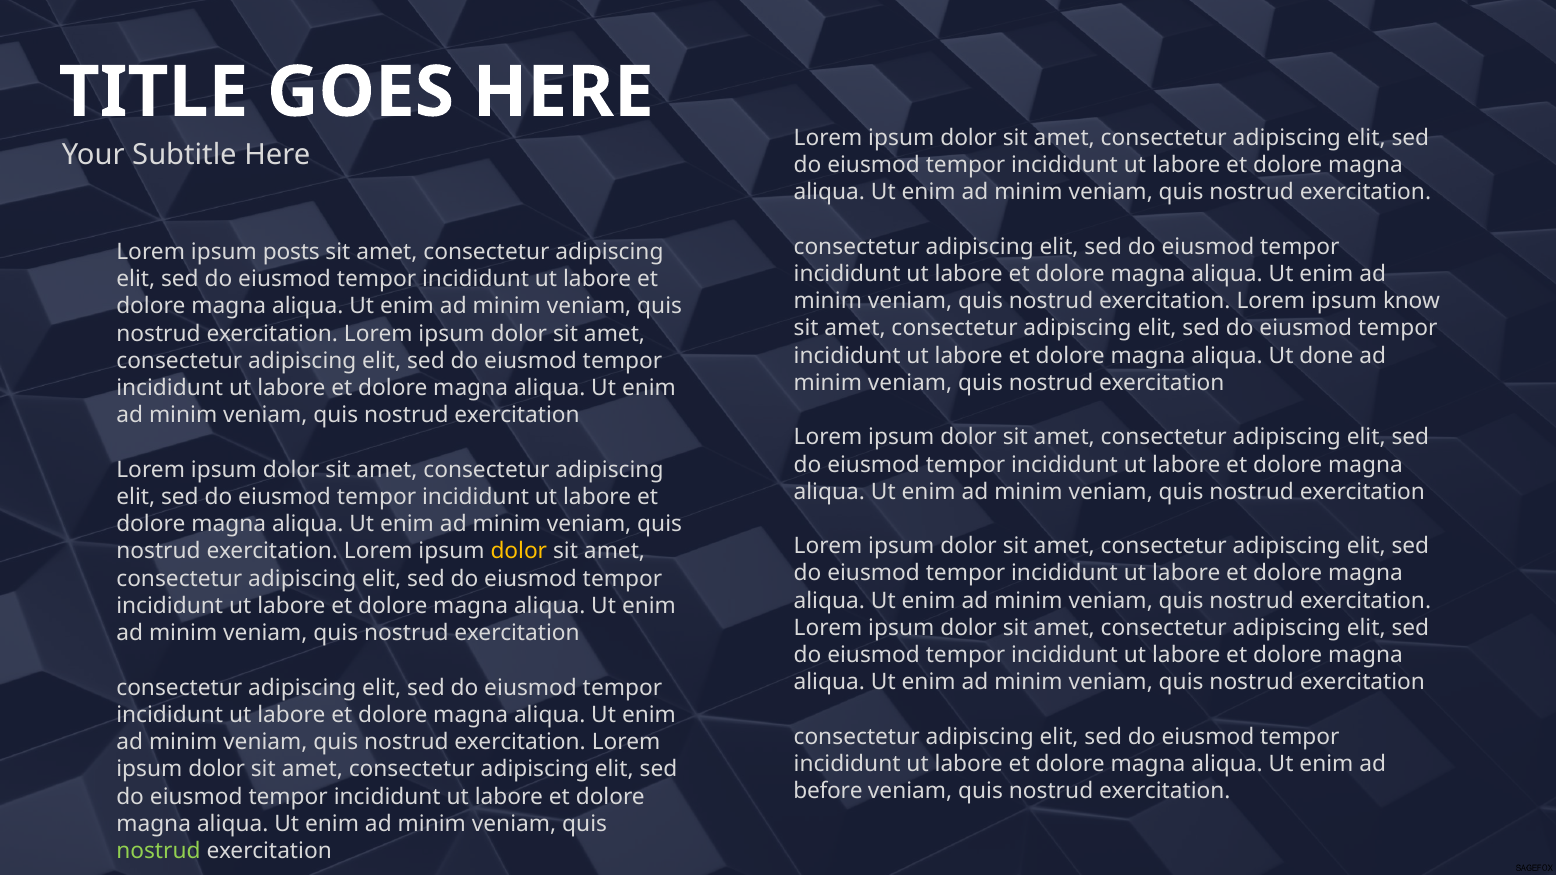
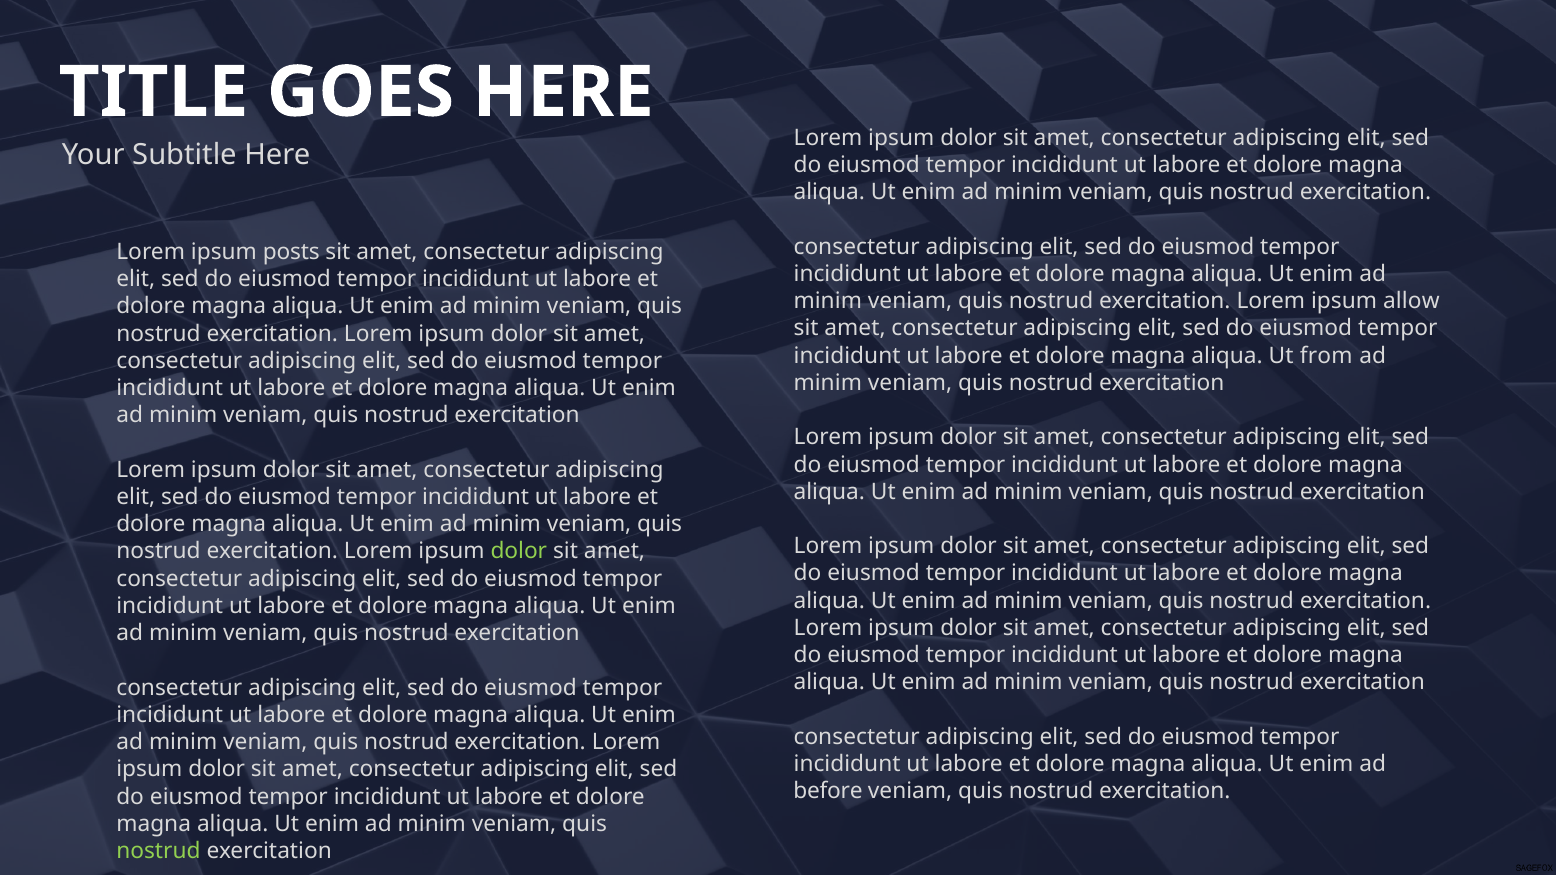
know: know -> allow
done: done -> from
dolor at (519, 552) colour: yellow -> light green
